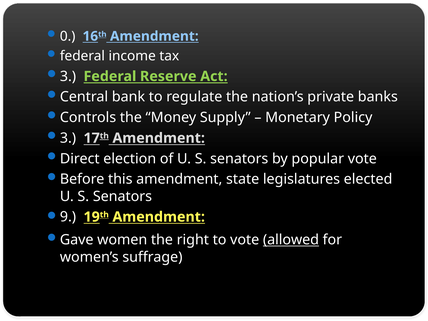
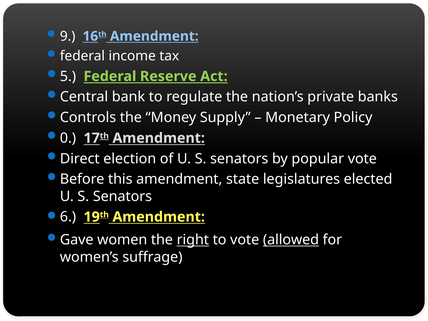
0: 0 -> 9
3 at (68, 76): 3 -> 5
3 at (68, 138): 3 -> 0
9: 9 -> 6
right underline: none -> present
